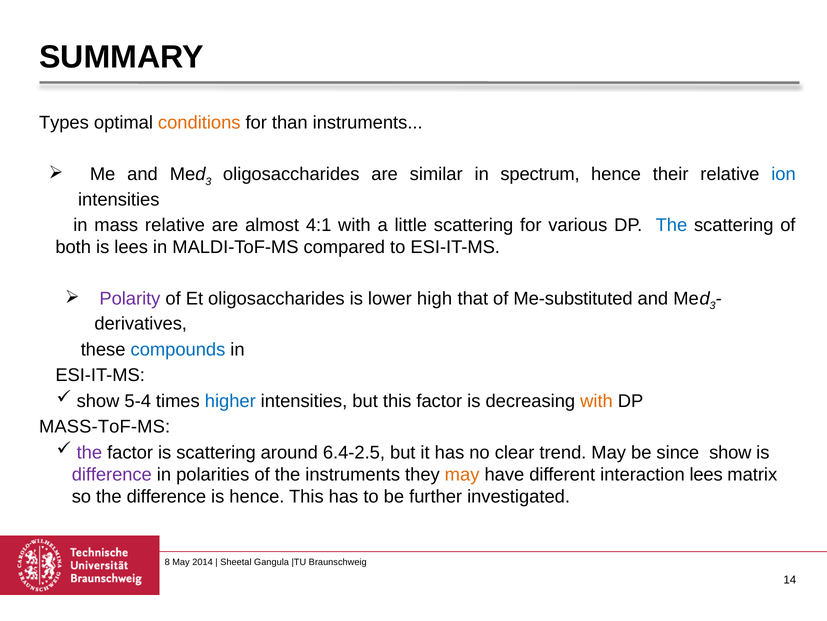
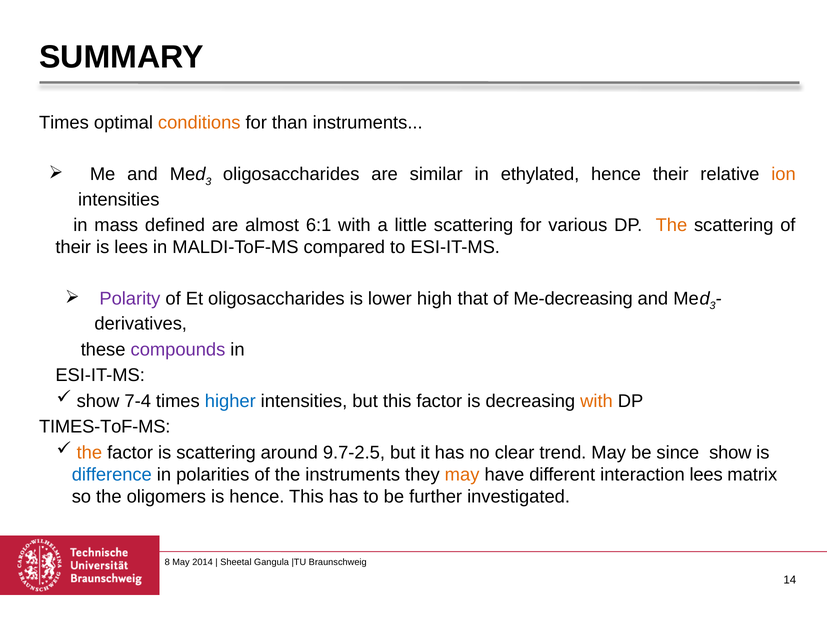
Types at (64, 123): Types -> Times
spectrum: spectrum -> ethylated
ion colour: blue -> orange
mass relative: relative -> defined
4:1: 4:1 -> 6:1
The at (671, 225) colour: blue -> orange
both at (73, 247): both -> their
Me-substituted: Me-substituted -> Me-decreasing
compounds colour: blue -> purple
5-4: 5-4 -> 7-4
MASS-ToF-MS: MASS-ToF-MS -> TIMES-ToF-MS
the at (89, 452) colour: purple -> orange
6.4-2.5: 6.4-2.5 -> 9.7-2.5
difference at (112, 474) colour: purple -> blue
the difference: difference -> oligomers
